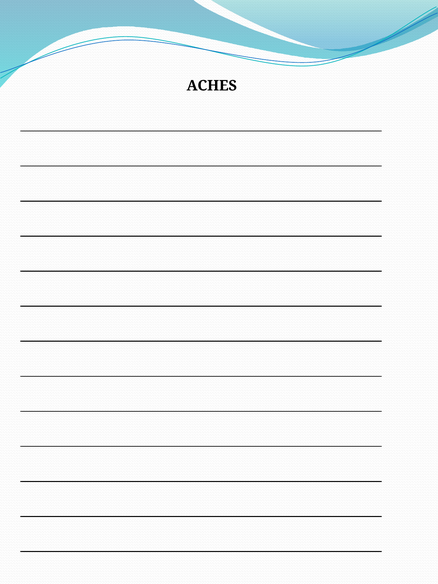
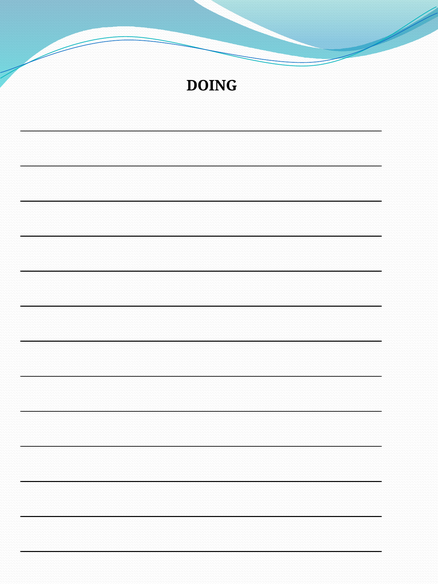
ACHES: ACHES -> DOING
